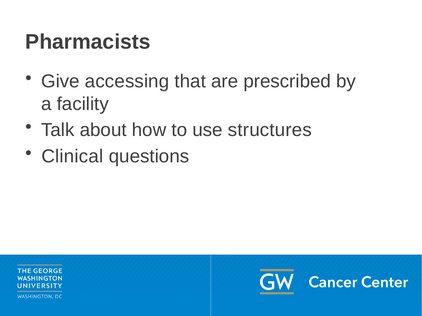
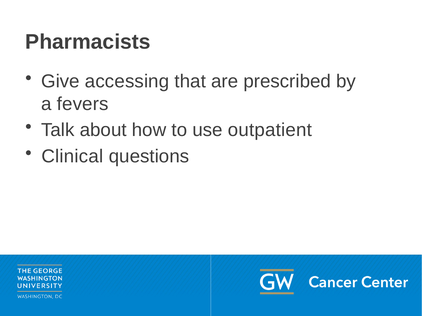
facility: facility -> fevers
structures: structures -> outpatient
